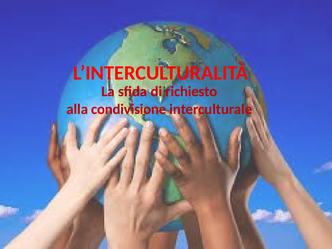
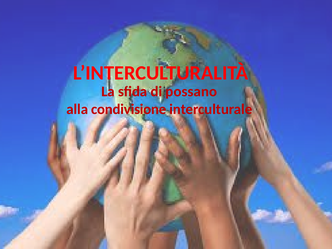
richiesto: richiesto -> possano
